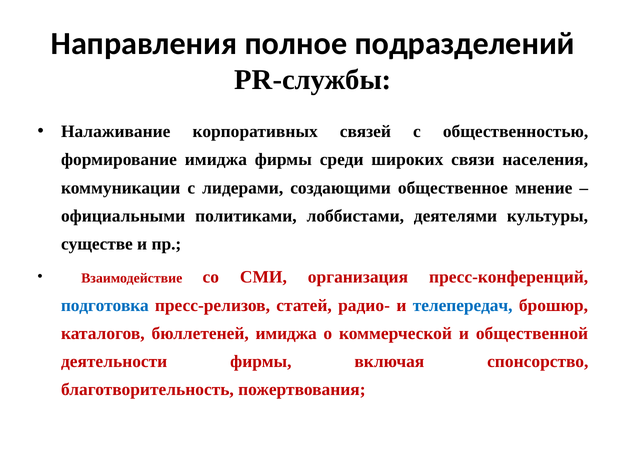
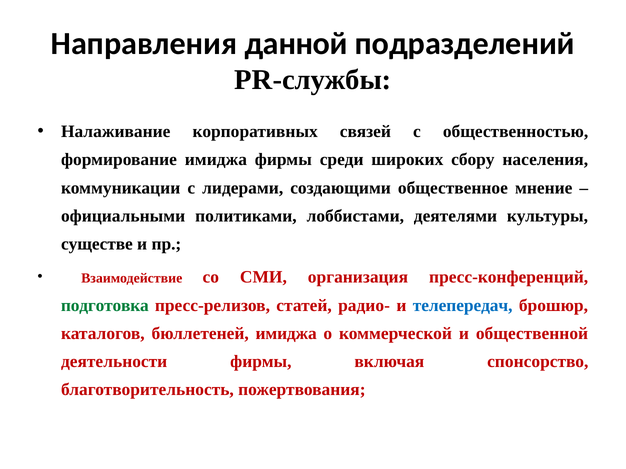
полное: полное -> данной
связи: связи -> сбору
подготовка colour: blue -> green
